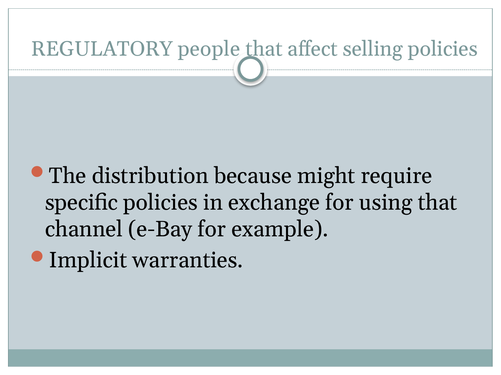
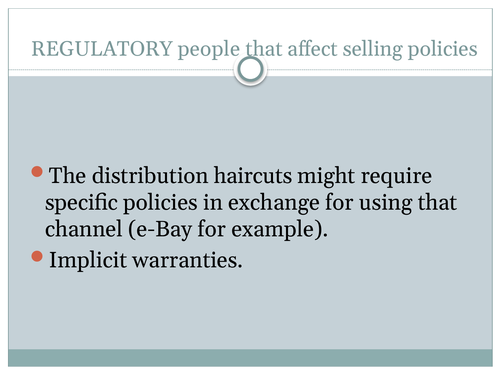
because: because -> haircuts
